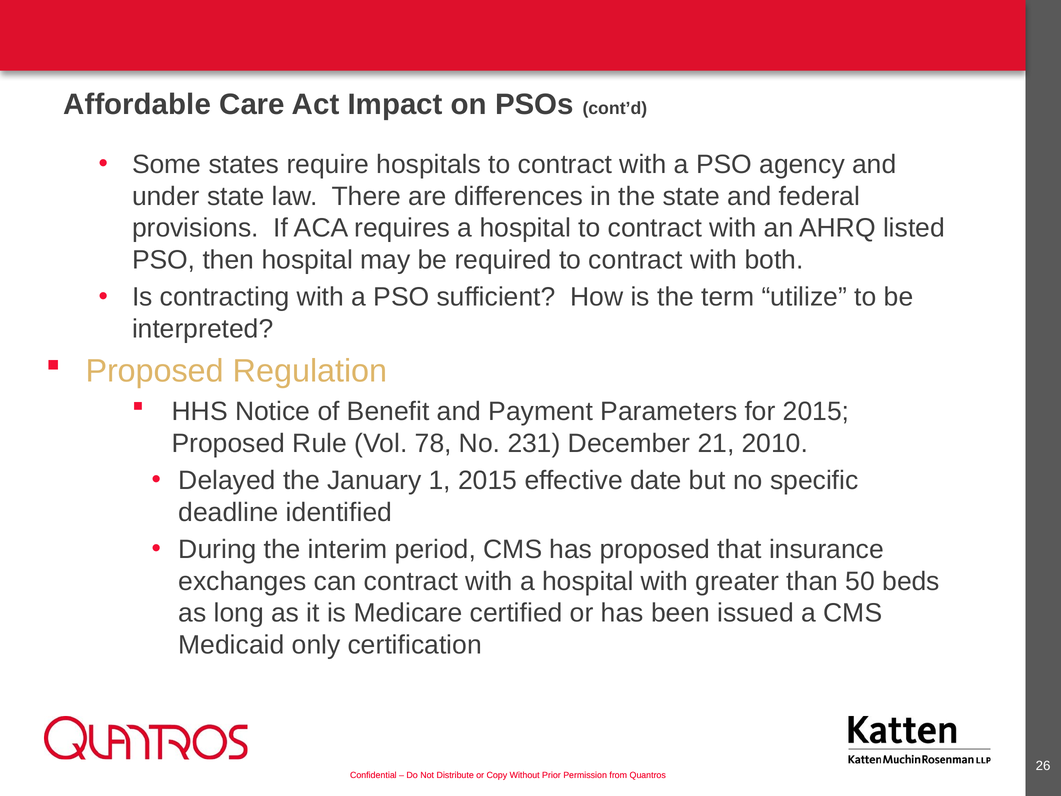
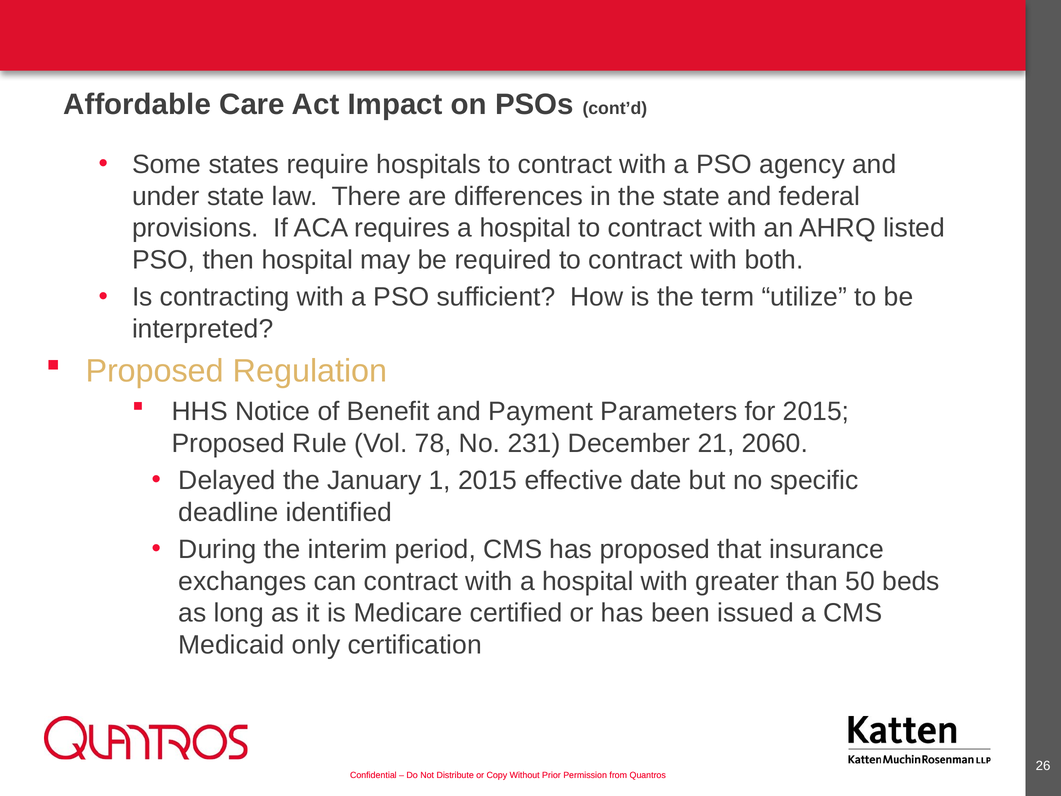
2010: 2010 -> 2060
